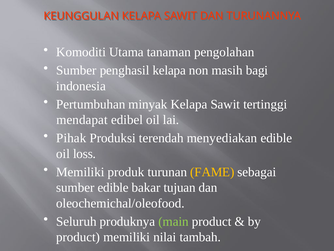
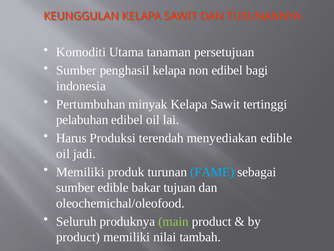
pengolahan: pengolahan -> persetujuan
non masih: masih -> edibel
mendapat: mendapat -> pelabuhan
Pihak: Pihak -> Harus
loss: loss -> jadi
FAME colour: yellow -> light blue
